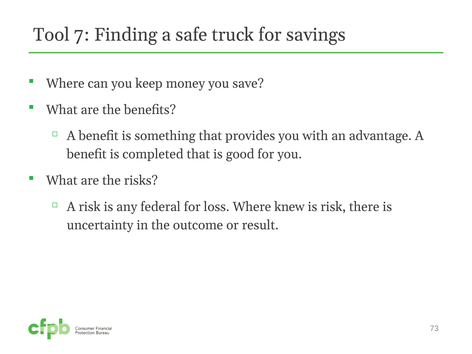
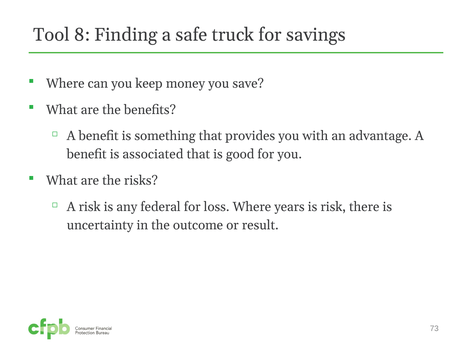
7: 7 -> 8
completed: completed -> associated
knew: knew -> years
